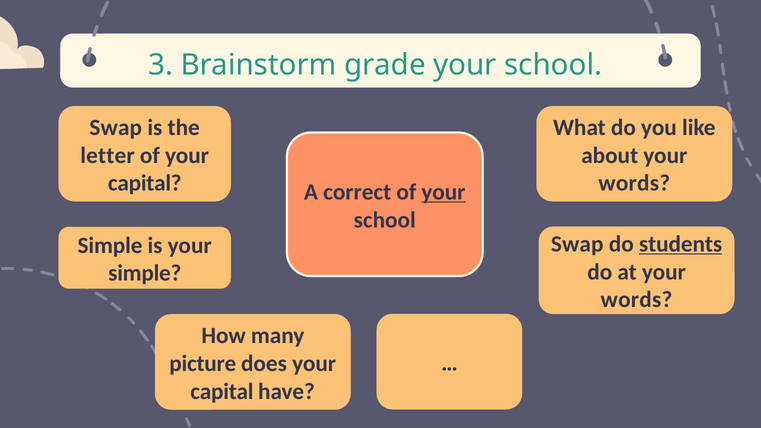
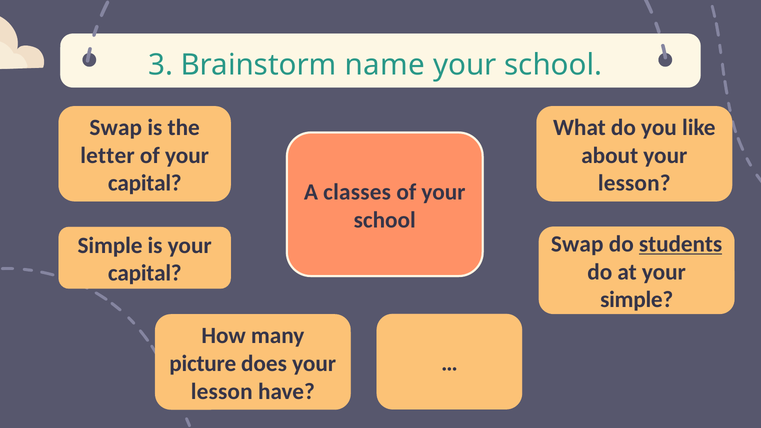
grade: grade -> name
correct: correct -> classes
your at (443, 192) underline: present -> none
words at (634, 183): words -> lesson
simple at (145, 273): simple -> capital
words at (636, 300): words -> simple
capital at (222, 391): capital -> lesson
